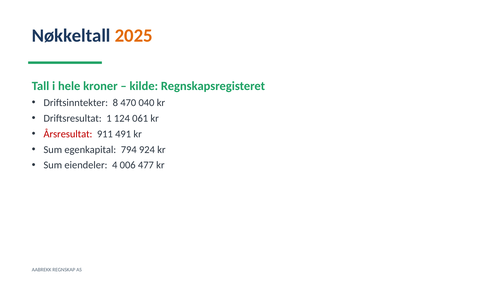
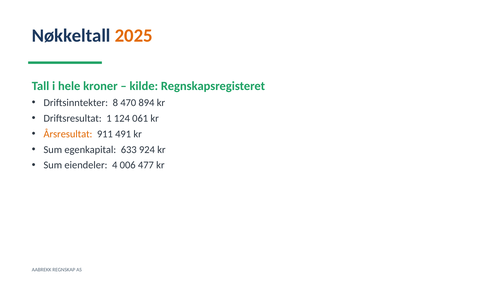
040: 040 -> 894
Årsresultat colour: red -> orange
794: 794 -> 633
